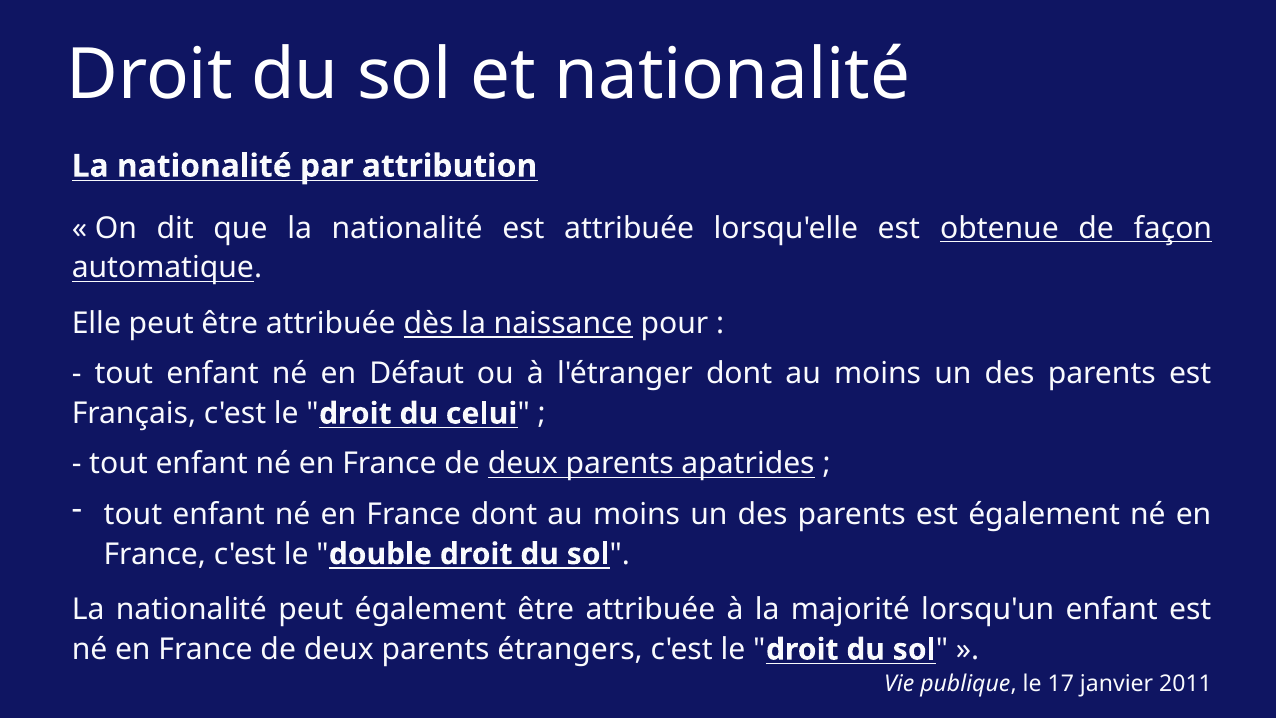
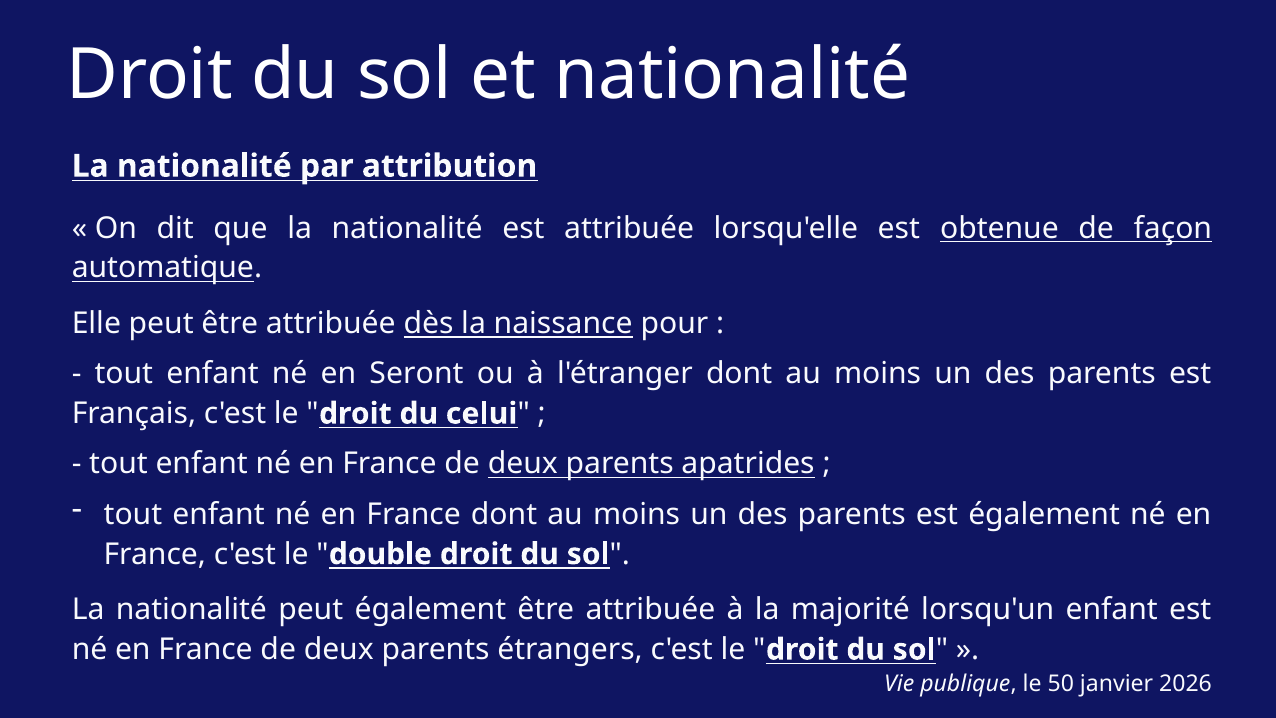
Défaut: Défaut -> Seront
17: 17 -> 50
2011: 2011 -> 2026
